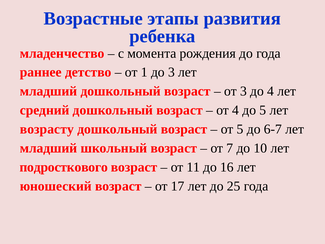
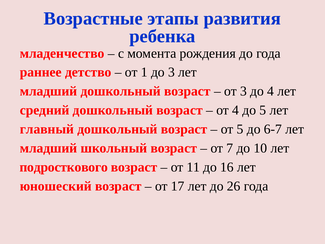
возрасту: возрасту -> главный
25: 25 -> 26
